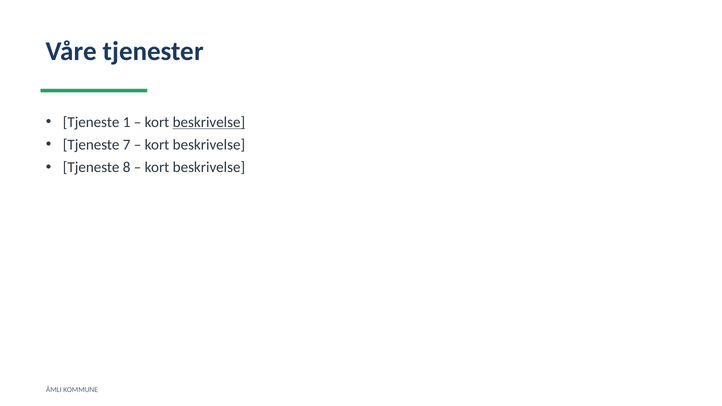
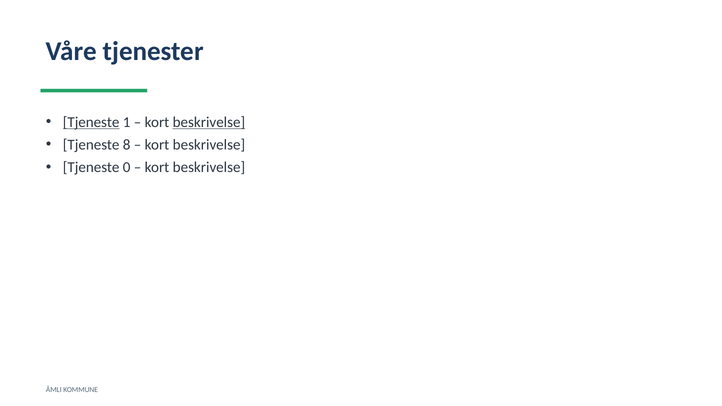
Tjeneste at (91, 122) underline: none -> present
7: 7 -> 8
8: 8 -> 0
